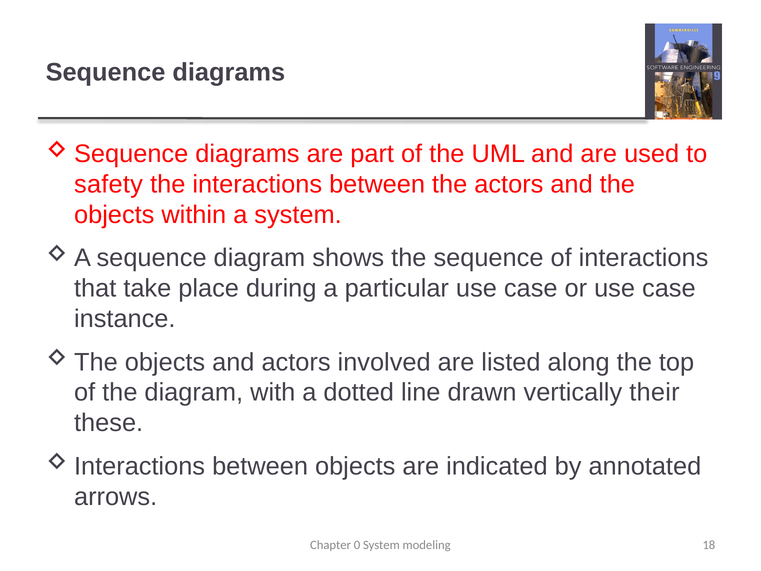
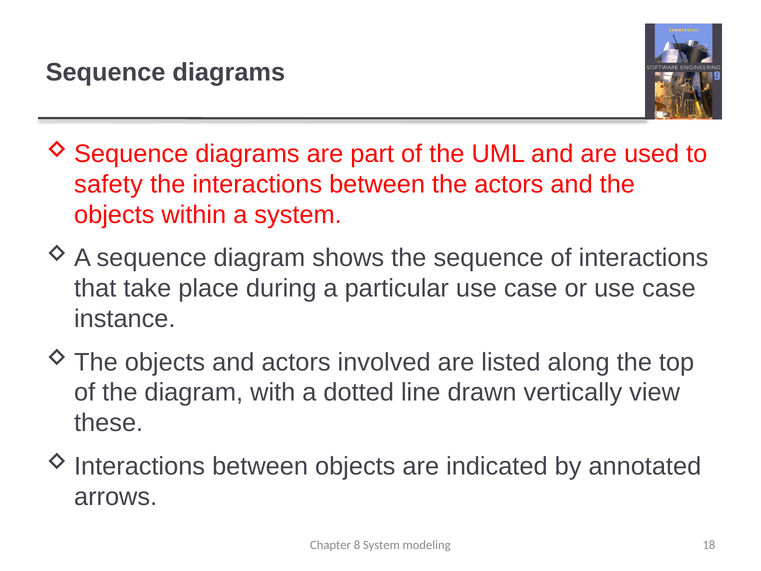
their: their -> view
0: 0 -> 8
